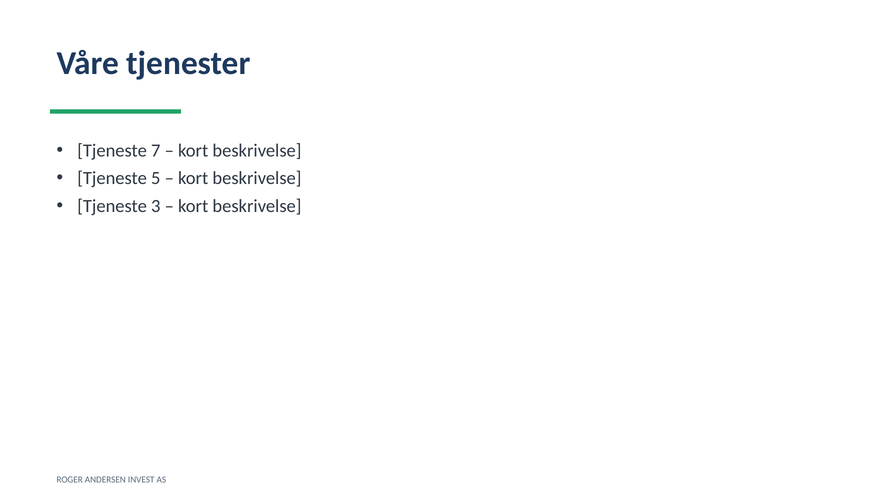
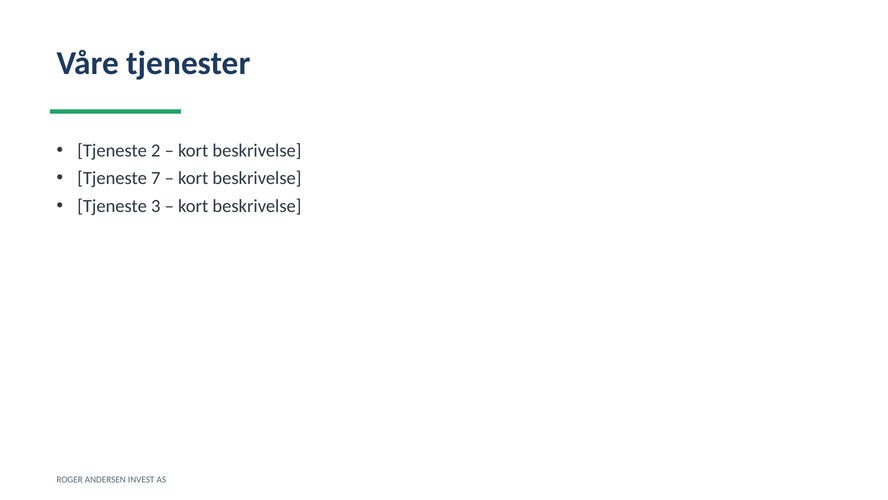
7: 7 -> 2
5: 5 -> 7
